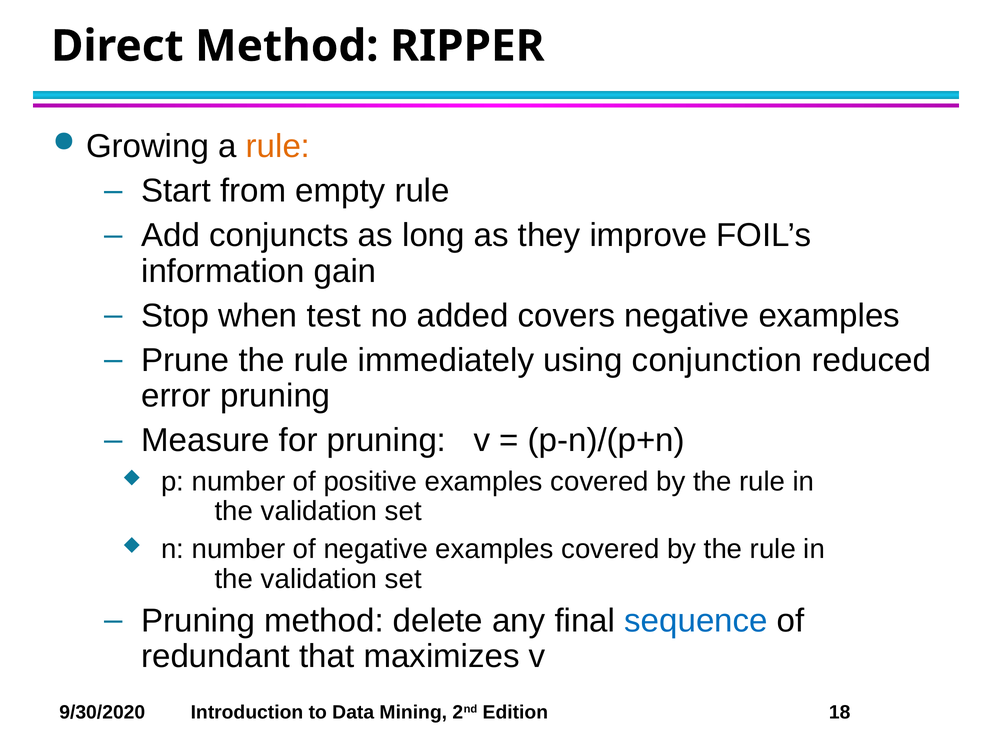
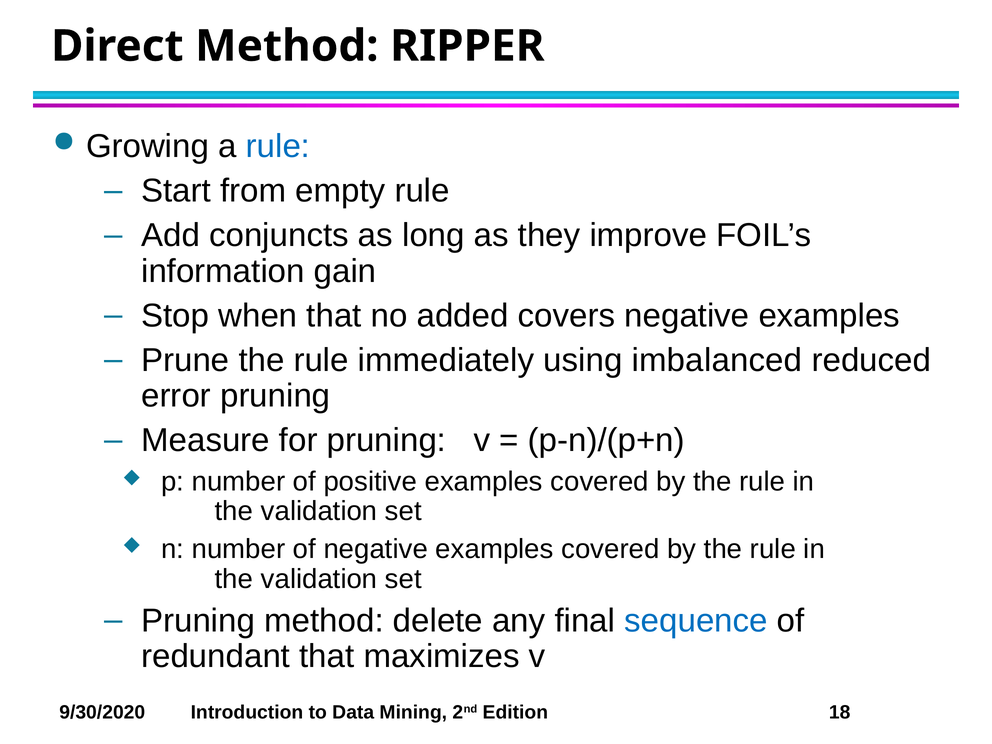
rule at (278, 146) colour: orange -> blue
when test: test -> that
conjunction: conjunction -> imbalanced
